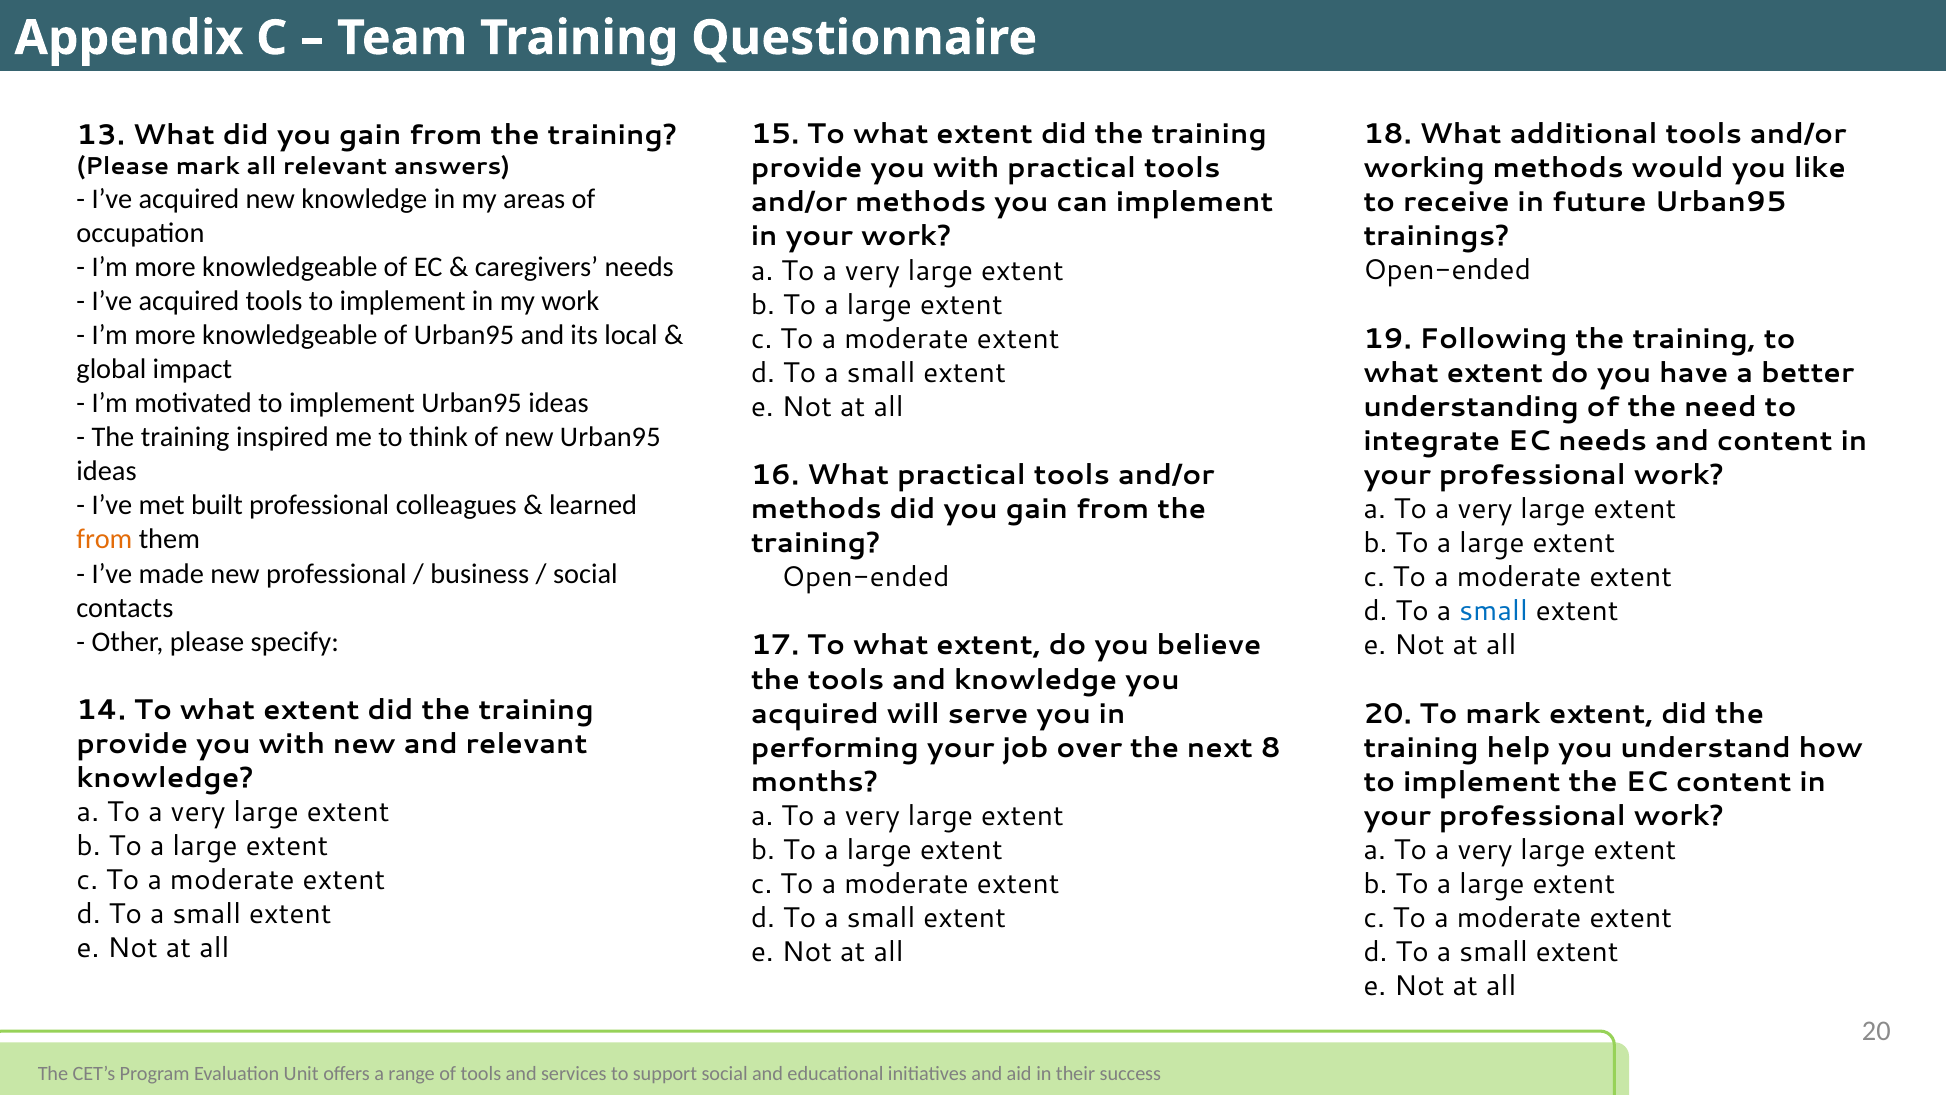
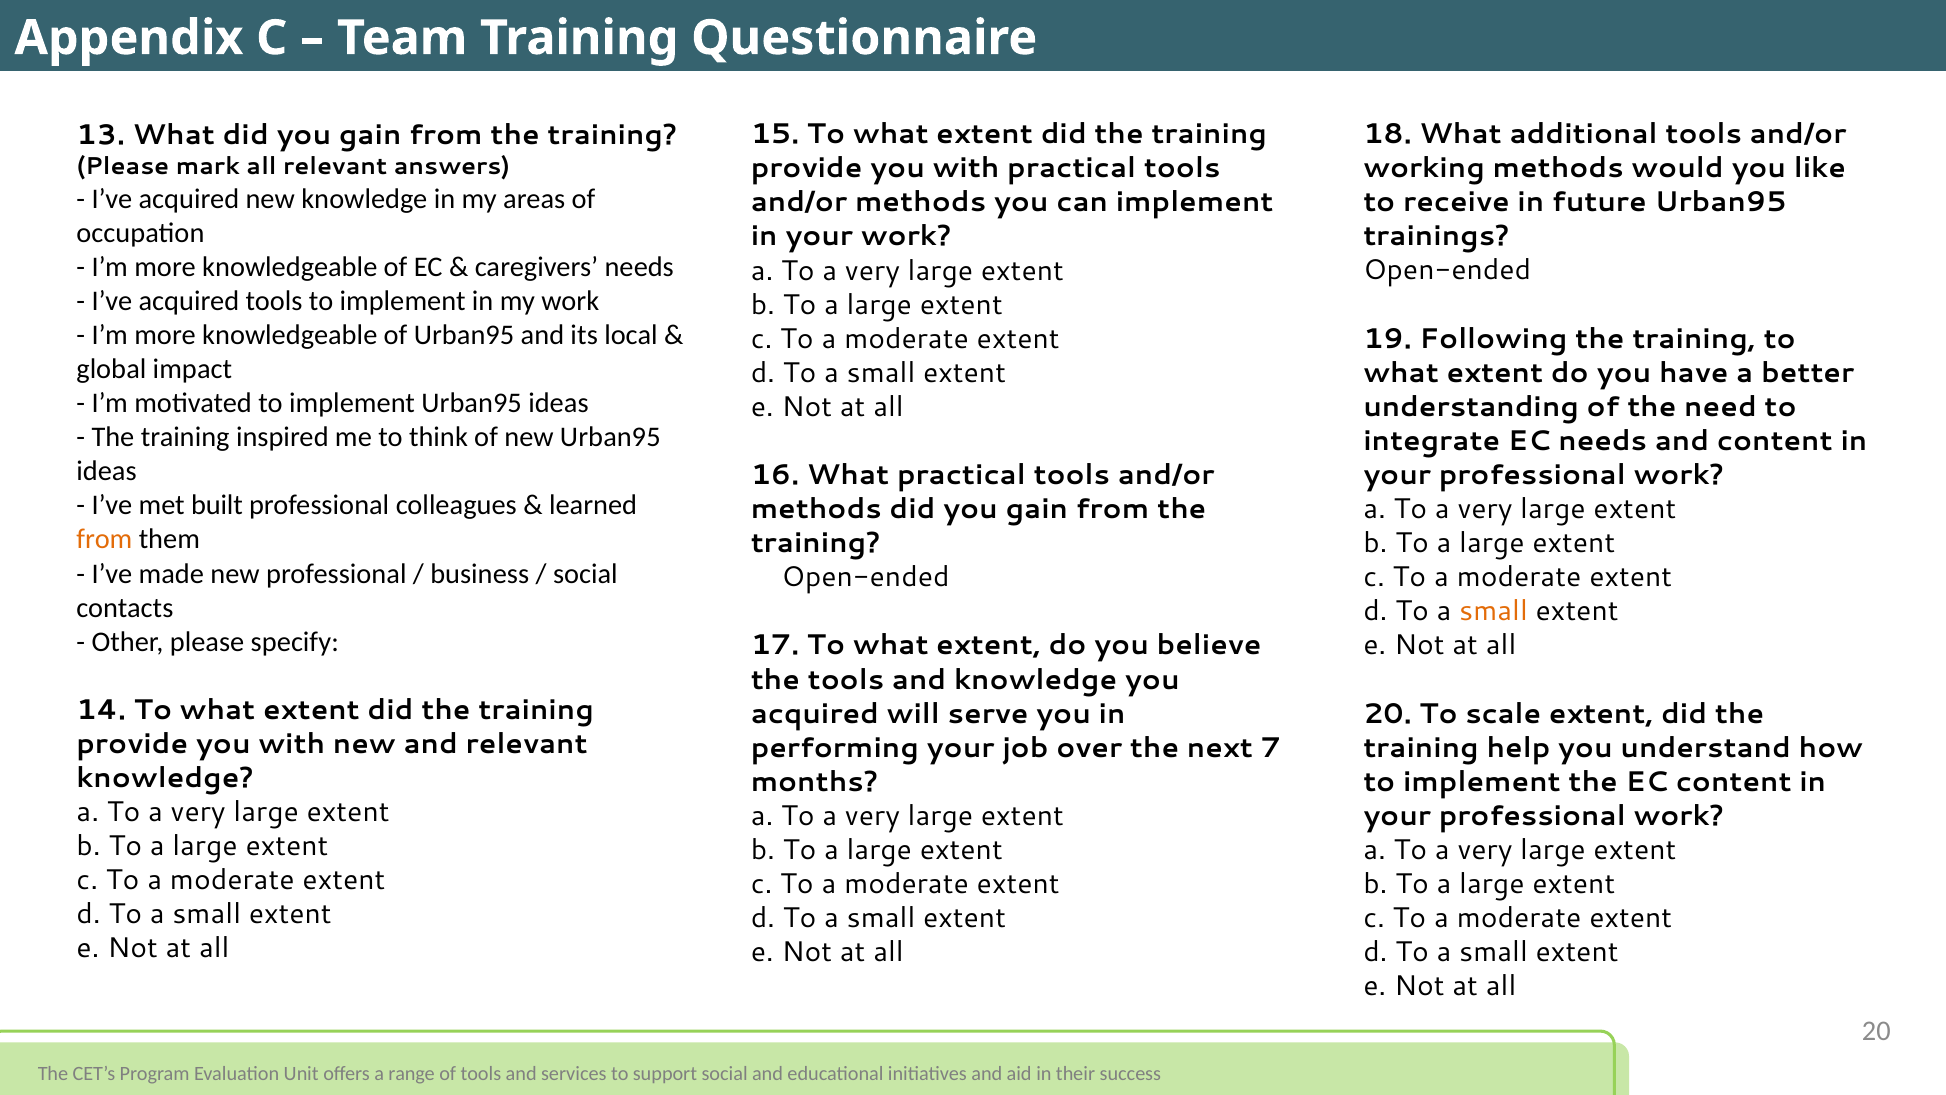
small at (1494, 611) colour: blue -> orange
To mark: mark -> scale
8: 8 -> 7
